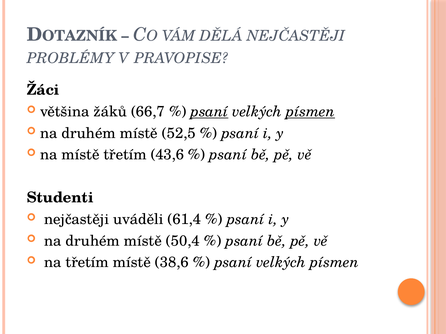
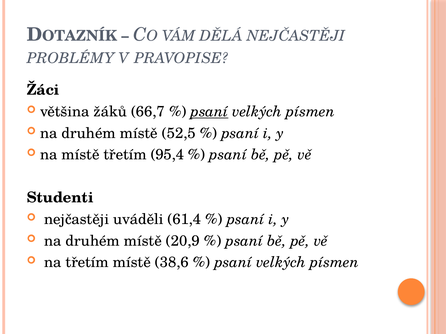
písmen at (310, 112) underline: present -> none
43,6: 43,6 -> 95,4
50,4: 50,4 -> 20,9
